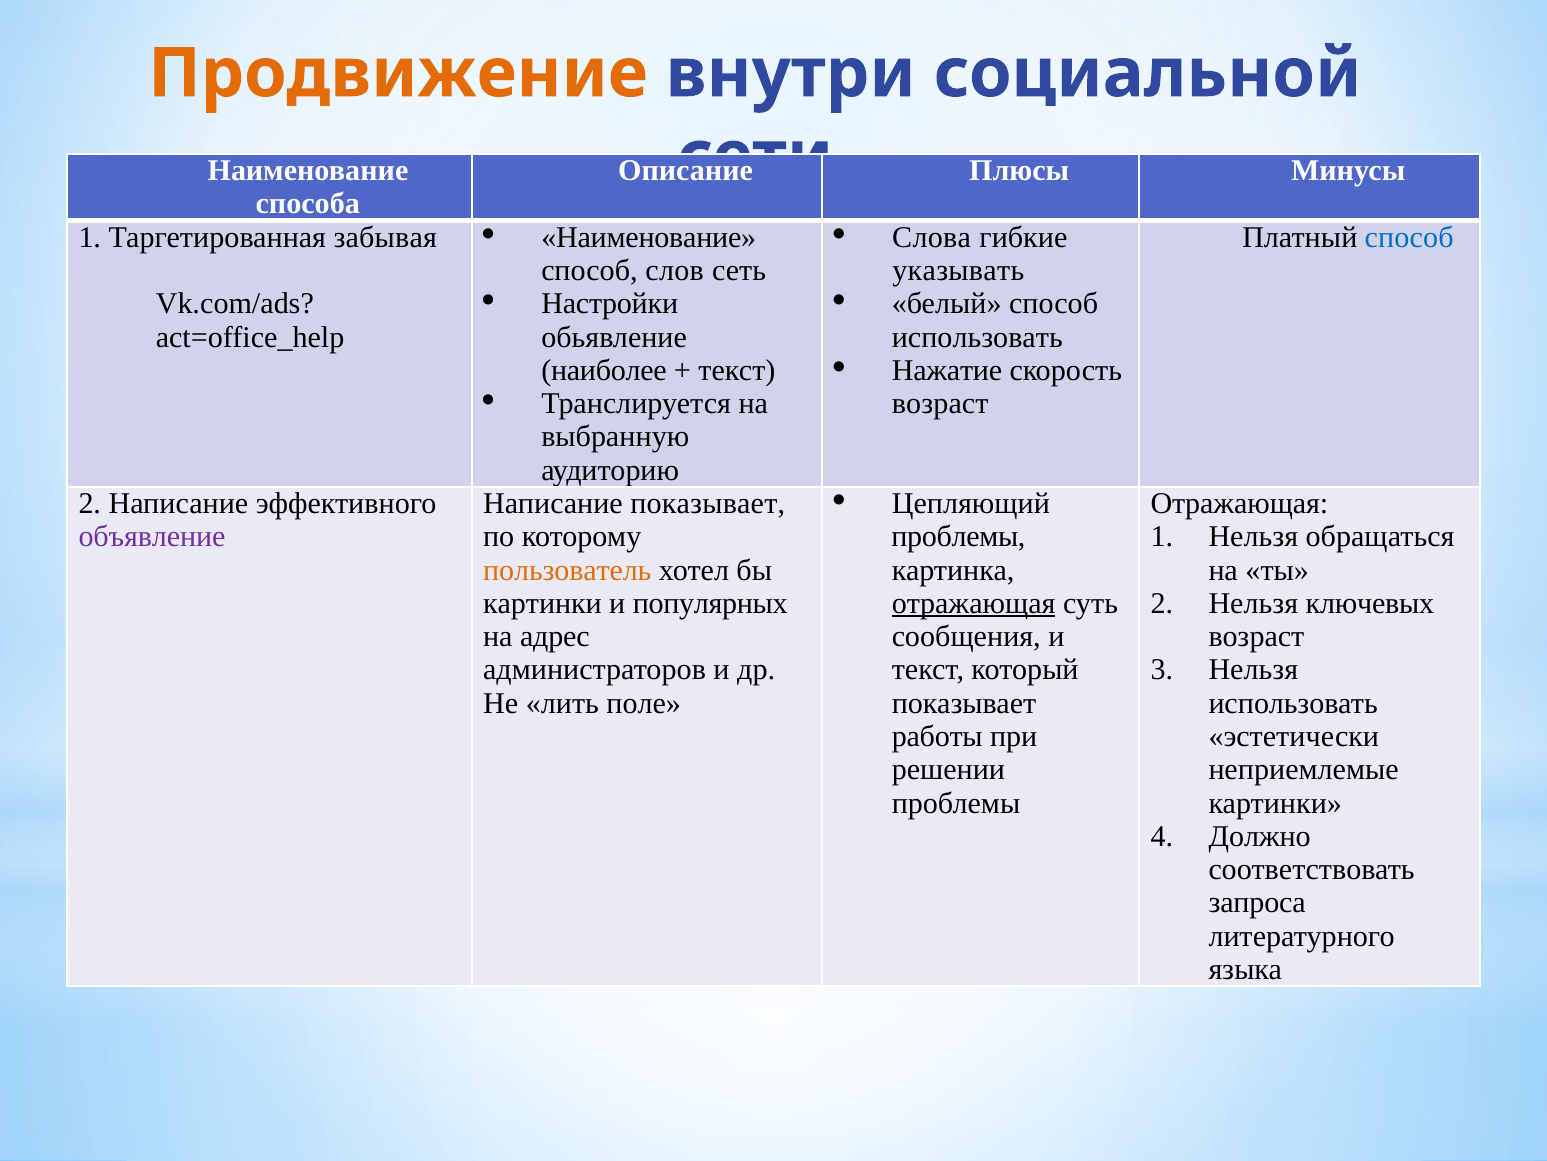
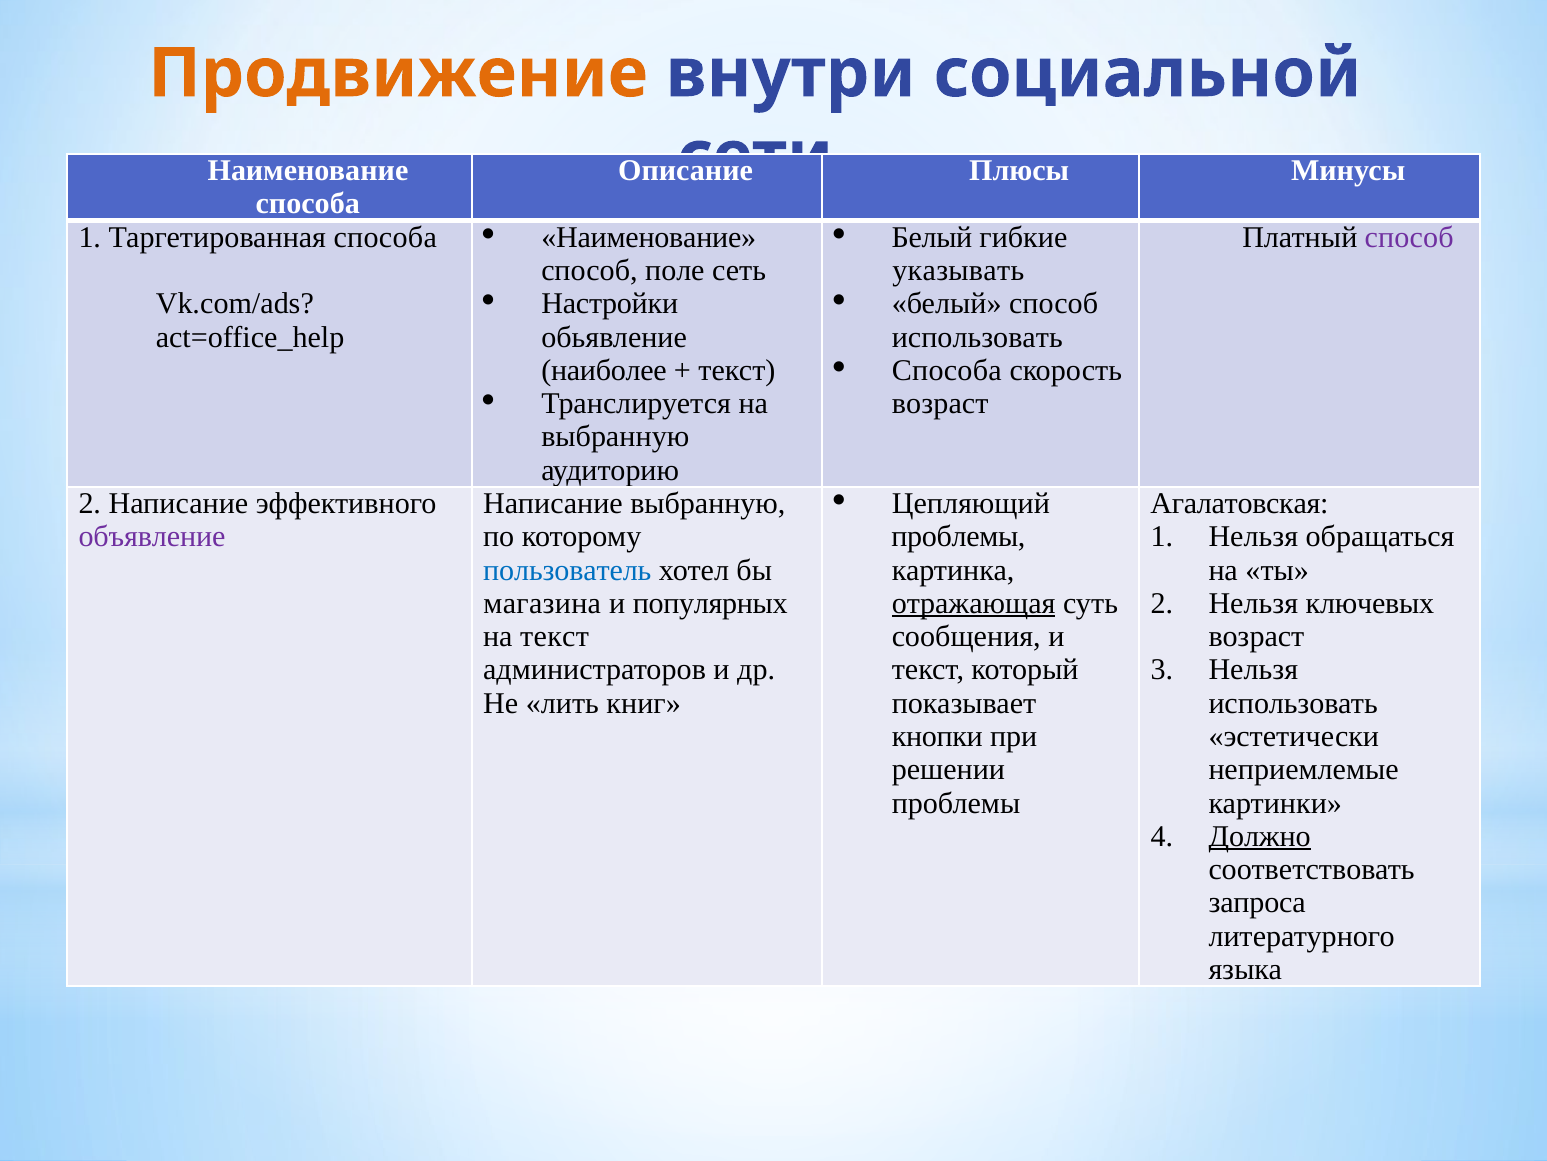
Слова at (932, 237): Слова -> Белый
Таргетированная забывая: забывая -> способа
способ at (1409, 237) colour: blue -> purple
слов: слов -> поле
Нажатие at (947, 370): Нажатие -> Способа
Написание показывает: показывает -> выбранную
Отражающая at (1239, 503): Отражающая -> Агалатовская
пользователь colour: orange -> blue
картинки at (542, 603): картинки -> магазина
на адрес: адрес -> текст
поле: поле -> книг
работы: работы -> кнопки
Должно underline: none -> present
